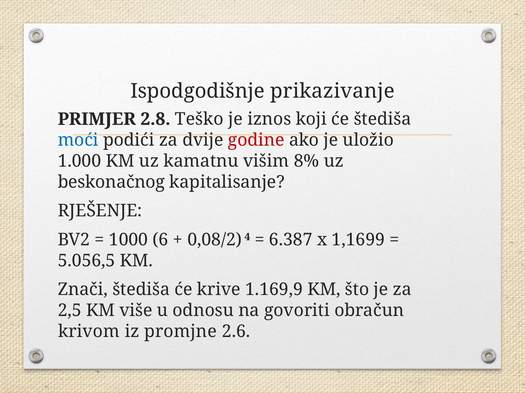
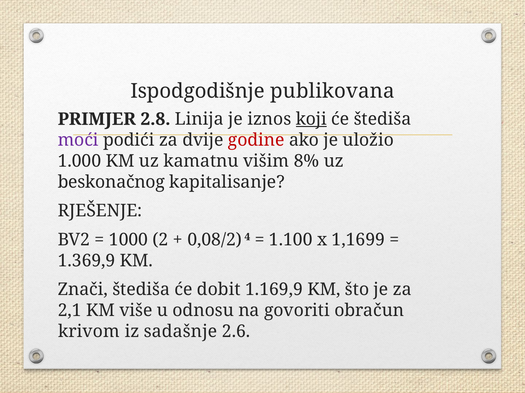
prikazivanje: prikazivanje -> publikovana
Teško: Teško -> Linija
koji underline: none -> present
moći colour: blue -> purple
6: 6 -> 2
6.387: 6.387 -> 1.100
5.056,5: 5.056,5 -> 1.369,9
krive: krive -> dobit
2,5: 2,5 -> 2,1
promjne: promjne -> sadašnje
